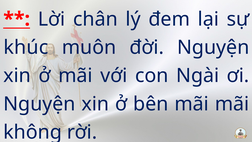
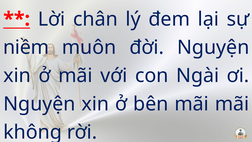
khúc: khúc -> niềm
